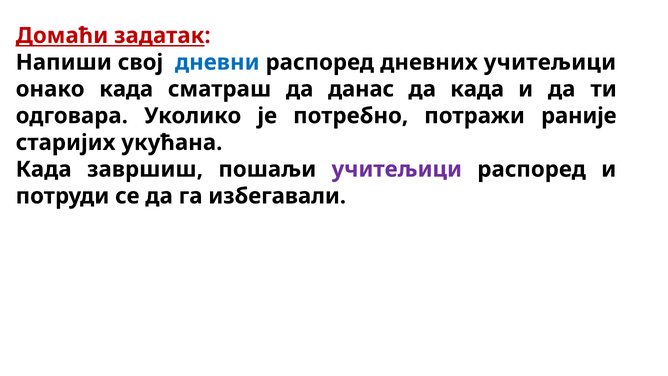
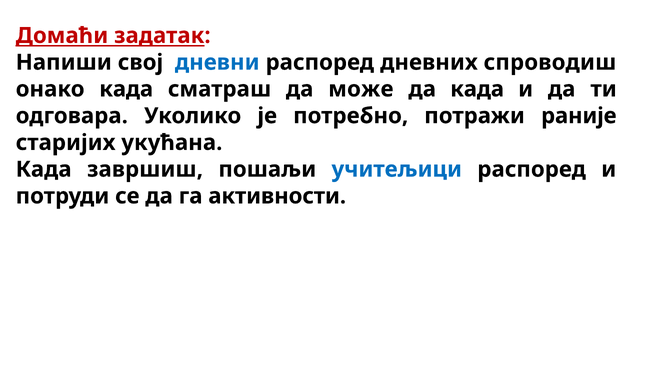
дневних учитељици: учитељици -> спроводиш
данас: данас -> може
учитељици at (397, 169) colour: purple -> blue
избегавали: избегавали -> активности
